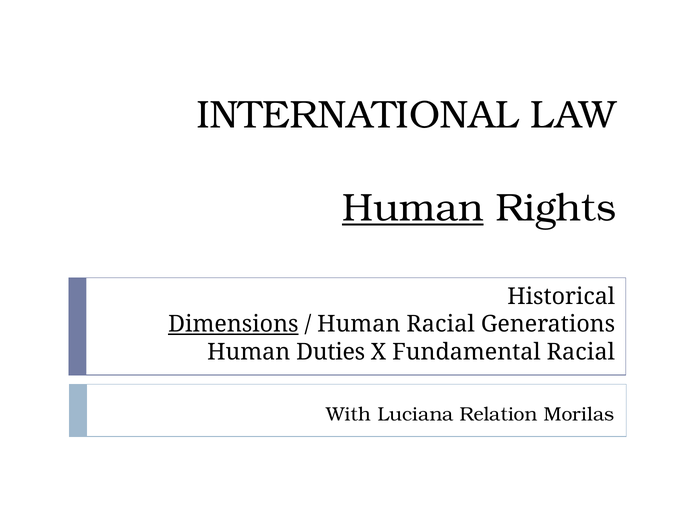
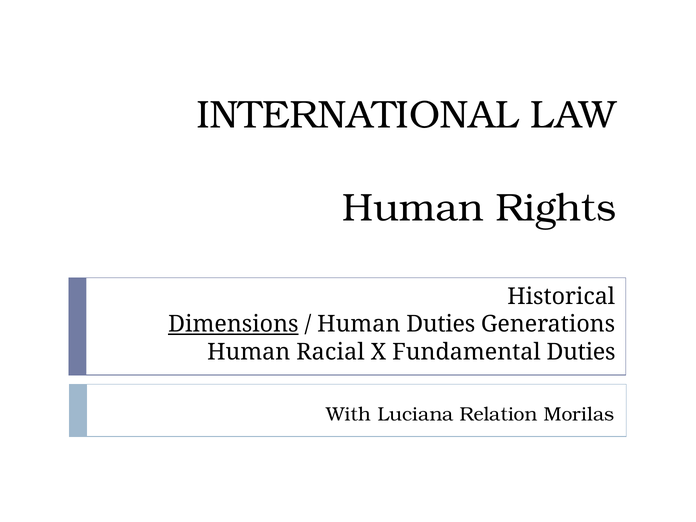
Human at (413, 208) underline: present -> none
Human Racial: Racial -> Duties
Duties: Duties -> Racial
Fundamental Racial: Racial -> Duties
